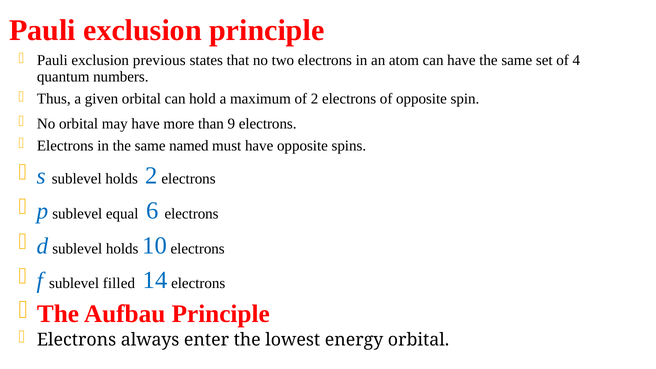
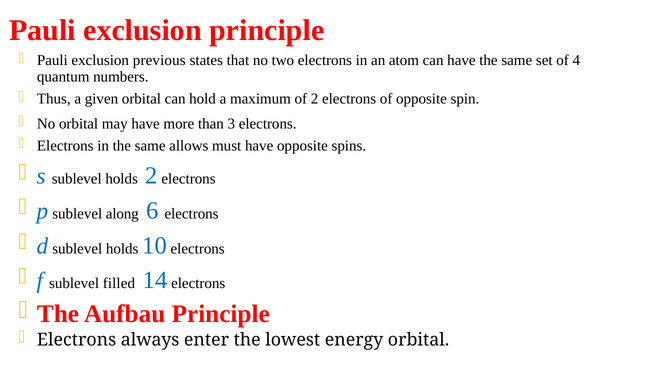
9: 9 -> 3
named: named -> allows
equal: equal -> along
